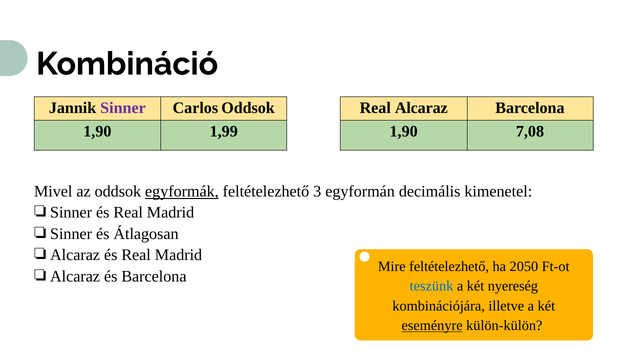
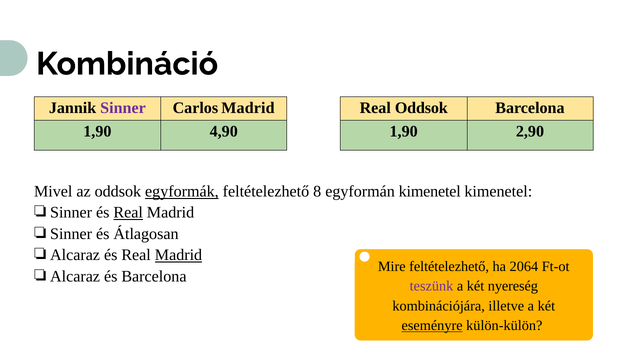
Carlos Oddsok: Oddsok -> Madrid
Real Alcaraz: Alcaraz -> Oddsok
1,99: 1,99 -> 4,90
7,08: 7,08 -> 2,90
3: 3 -> 8
egyformán decimális: decimális -> kimenetel
Real at (128, 212) underline: none -> present
Madrid at (178, 255) underline: none -> present
2050: 2050 -> 2064
teszünk colour: blue -> purple
